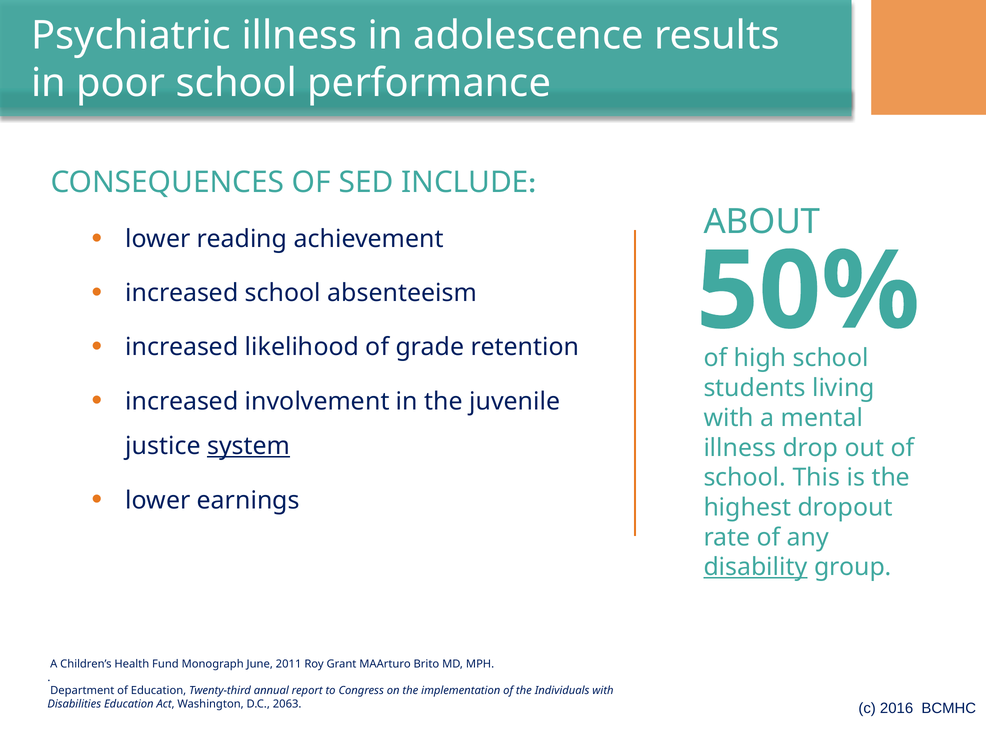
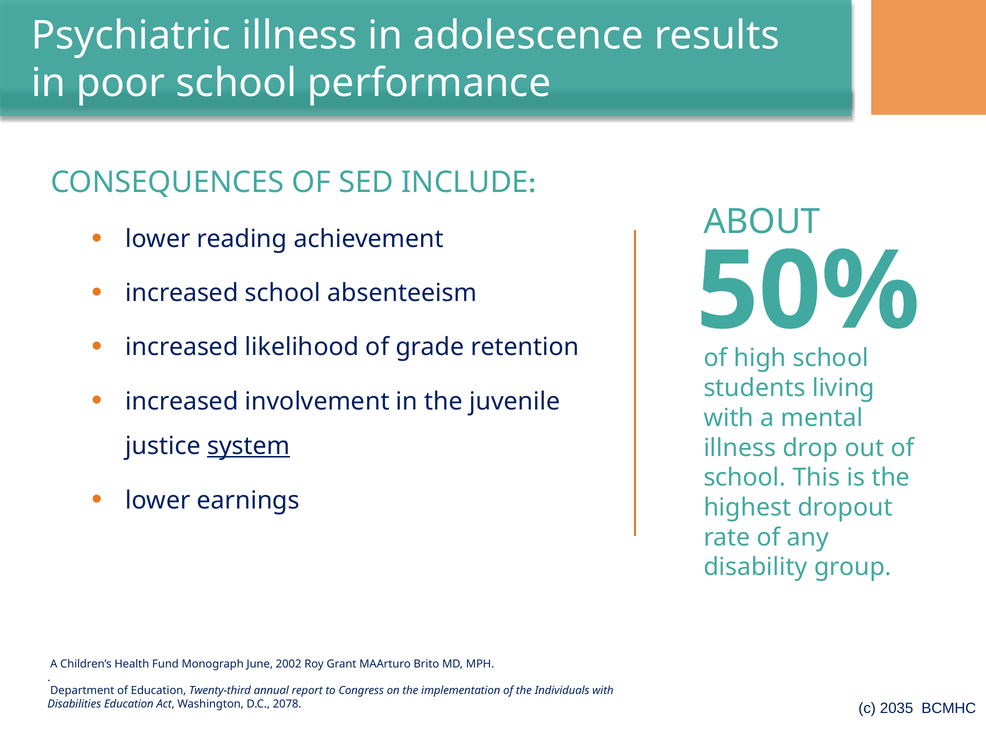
disability underline: present -> none
2011: 2011 -> 2002
2063: 2063 -> 2078
2016: 2016 -> 2035
